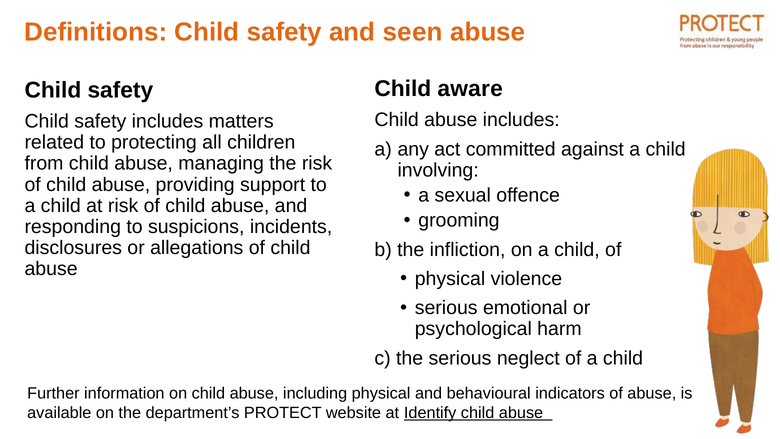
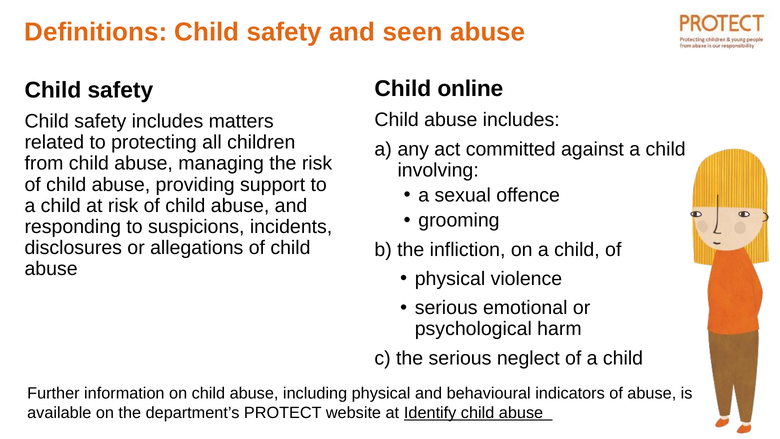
aware: aware -> online
